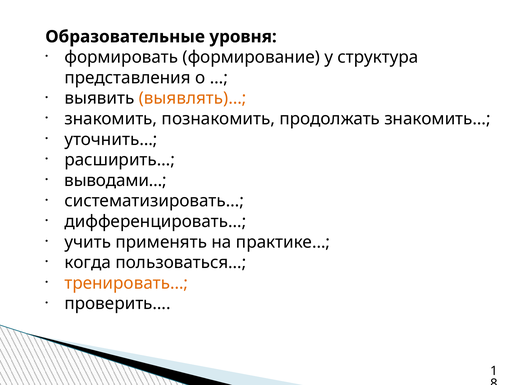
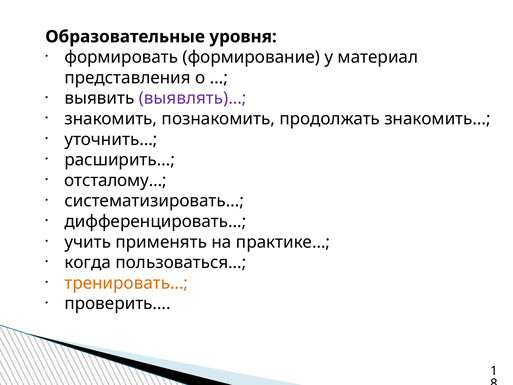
структура: структура -> материал
выявлять)… colour: orange -> purple
выводами…: выводами… -> отсталому…
